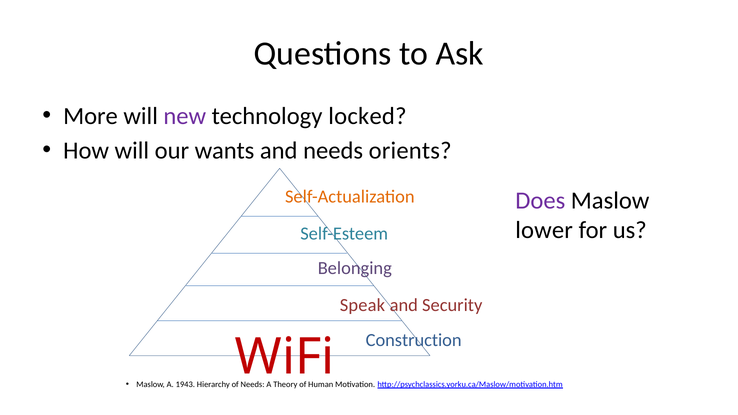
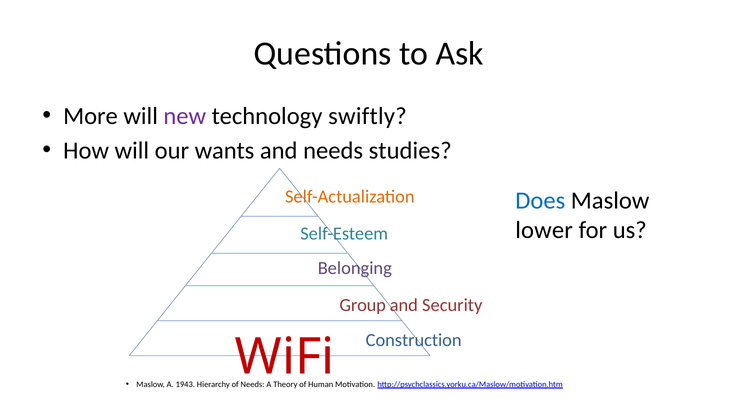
locked: locked -> swiftly
orients: orients -> studies
Does colour: purple -> blue
Speak: Speak -> Group
